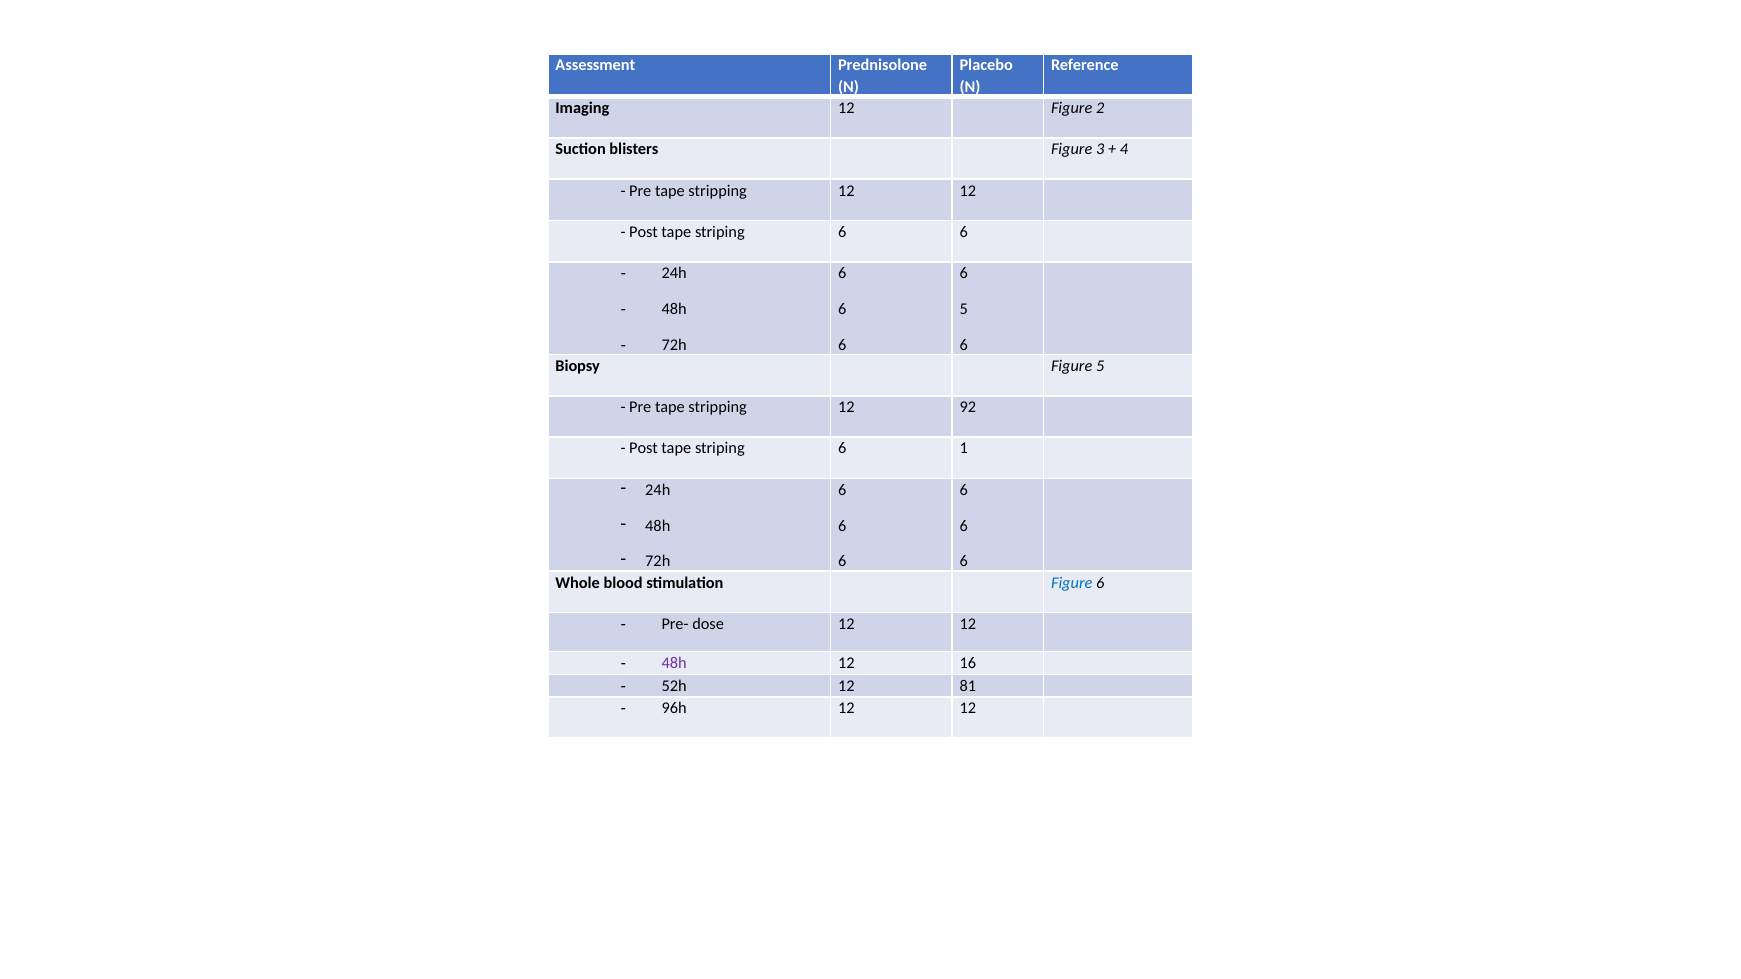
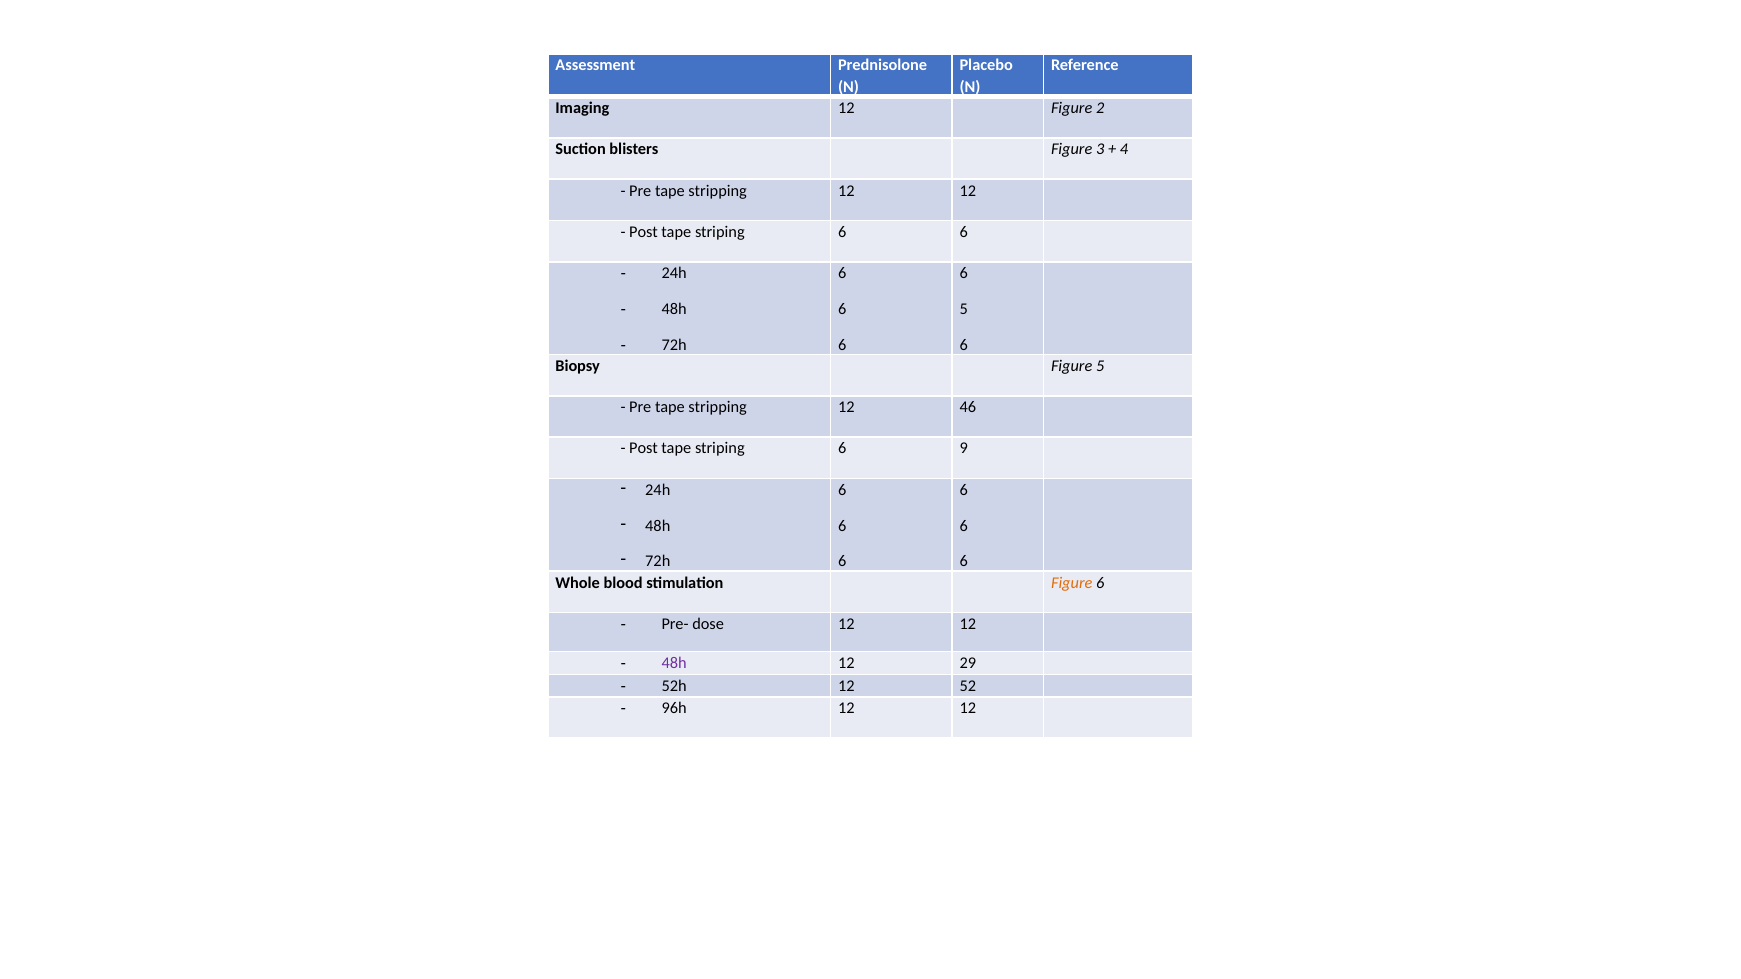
92: 92 -> 46
1: 1 -> 9
Figure at (1072, 583) colour: blue -> orange
16: 16 -> 29
81: 81 -> 52
